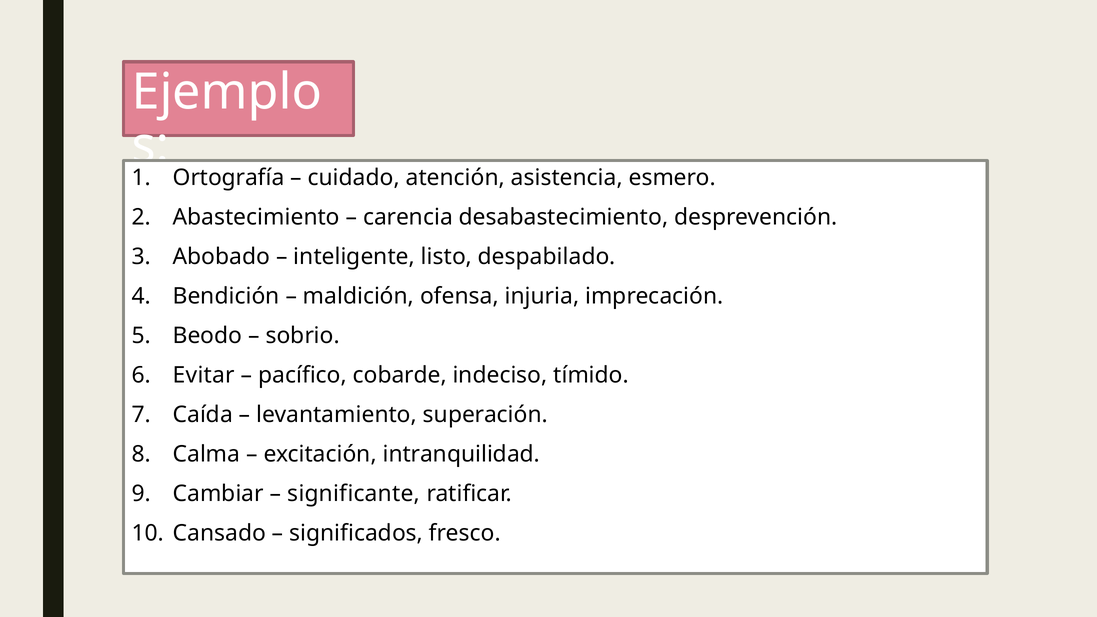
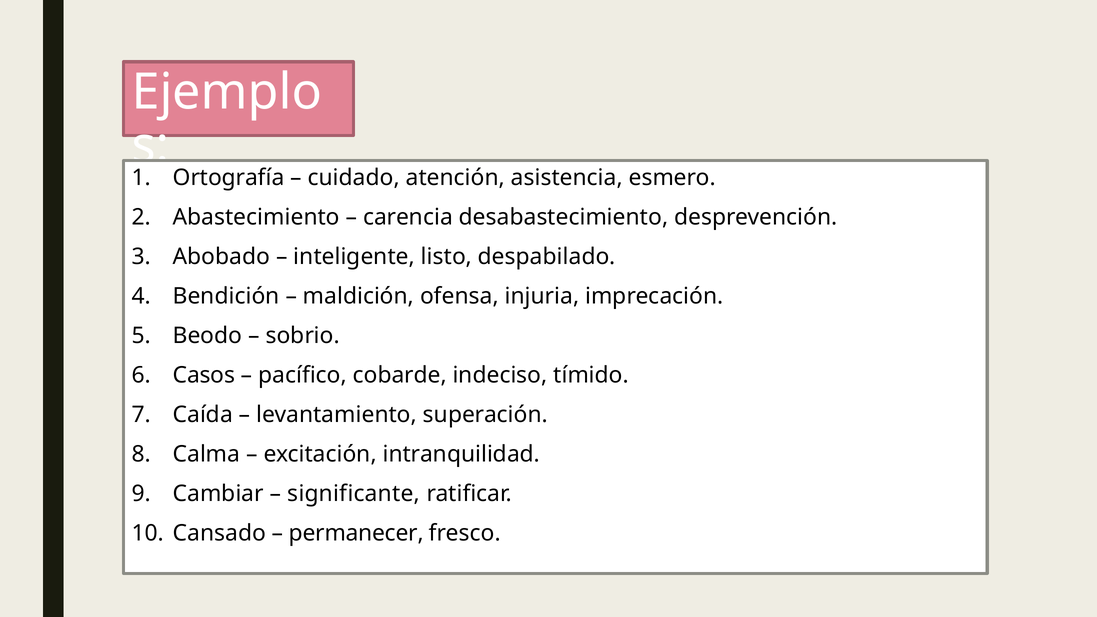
Evitar: Evitar -> Casos
significados: significados -> permanecer
